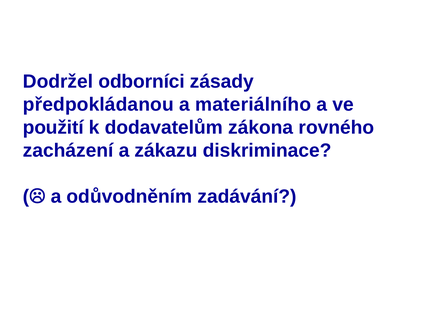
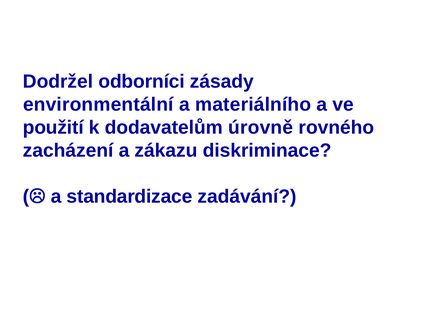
předpokládanou: předpokládanou -> environmentální
zákona: zákona -> úrovně
odůvodněním: odůvodněním -> standardizace
